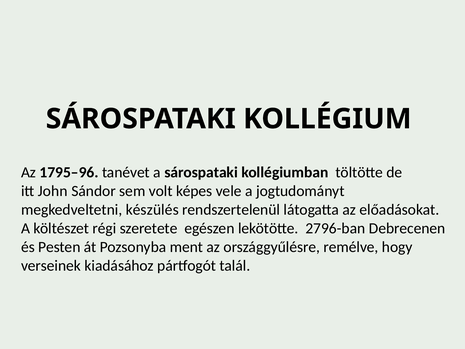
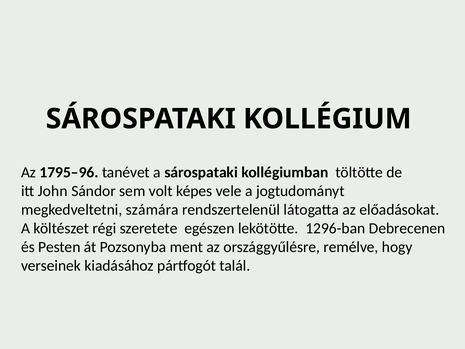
készülés: készülés -> számára
2796-ban: 2796-ban -> 1296-ban
